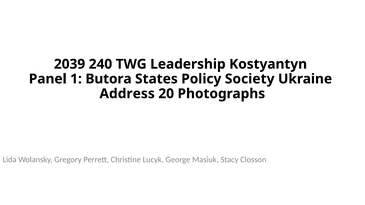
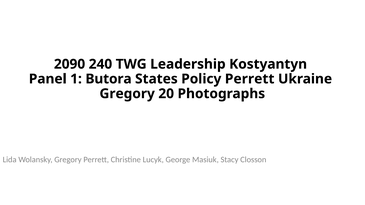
2039: 2039 -> 2090
Policy Society: Society -> Perrett
Address at (127, 94): Address -> Gregory
